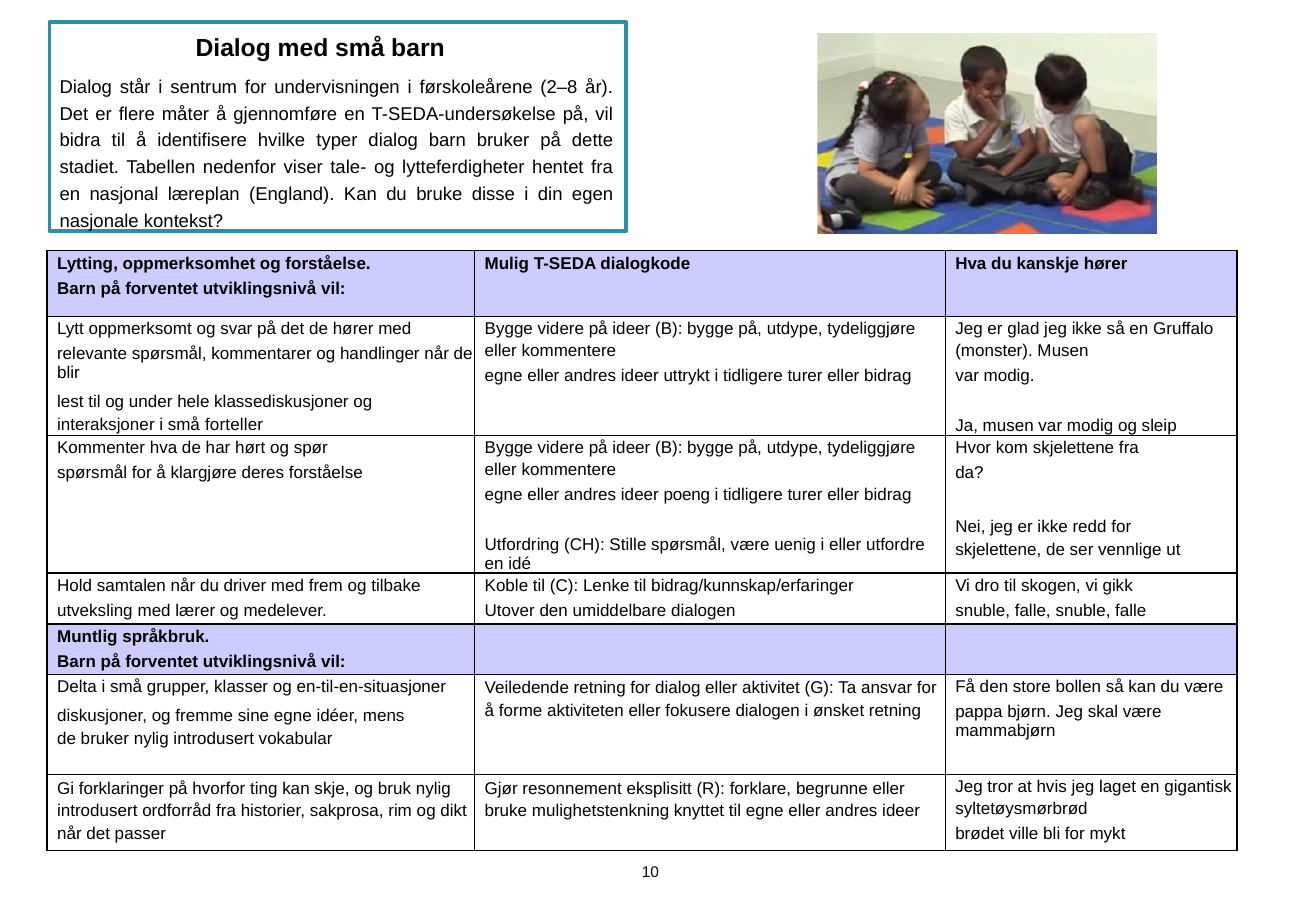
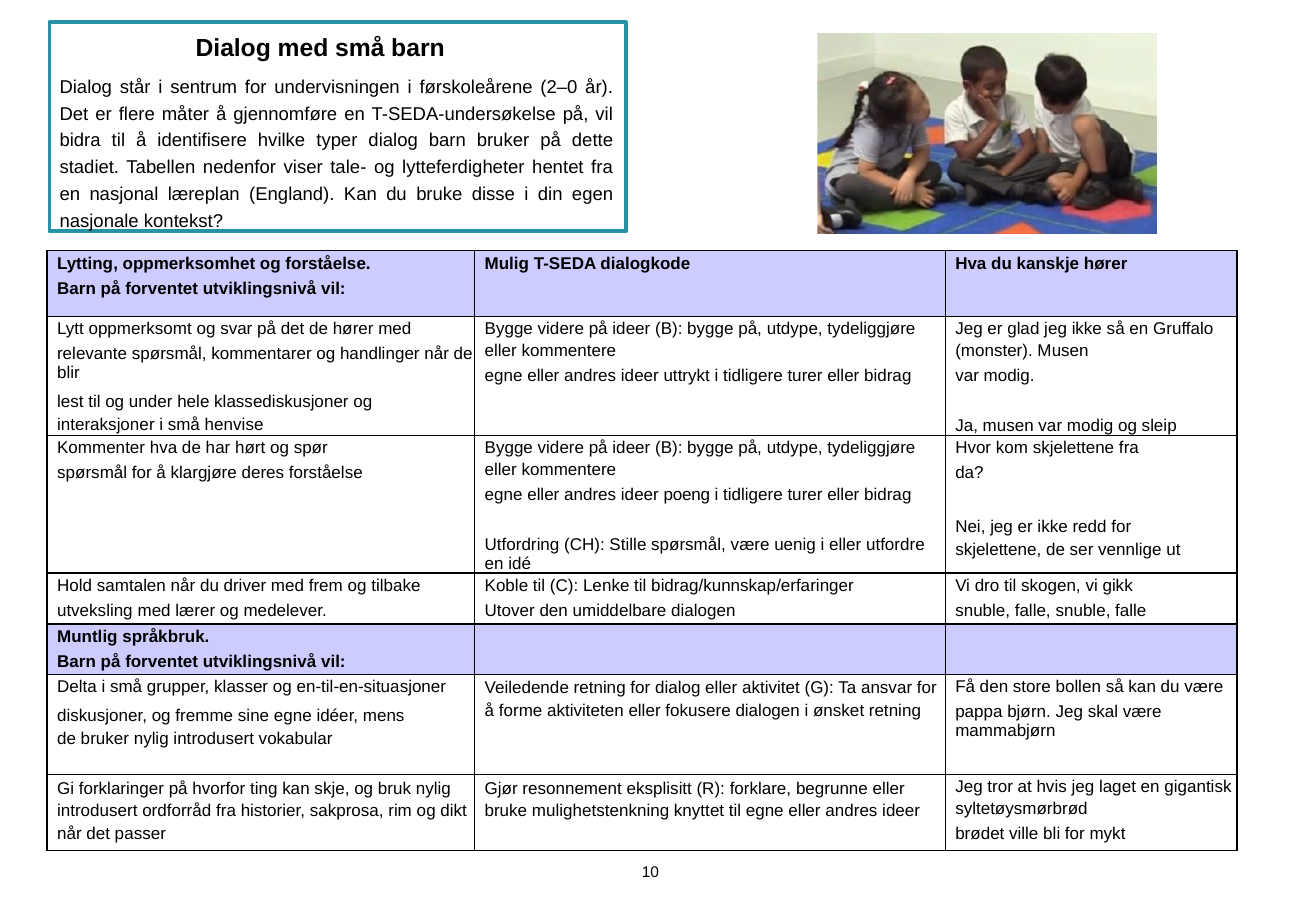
2–8: 2–8 -> 2–0
forteller: forteller -> henvise
